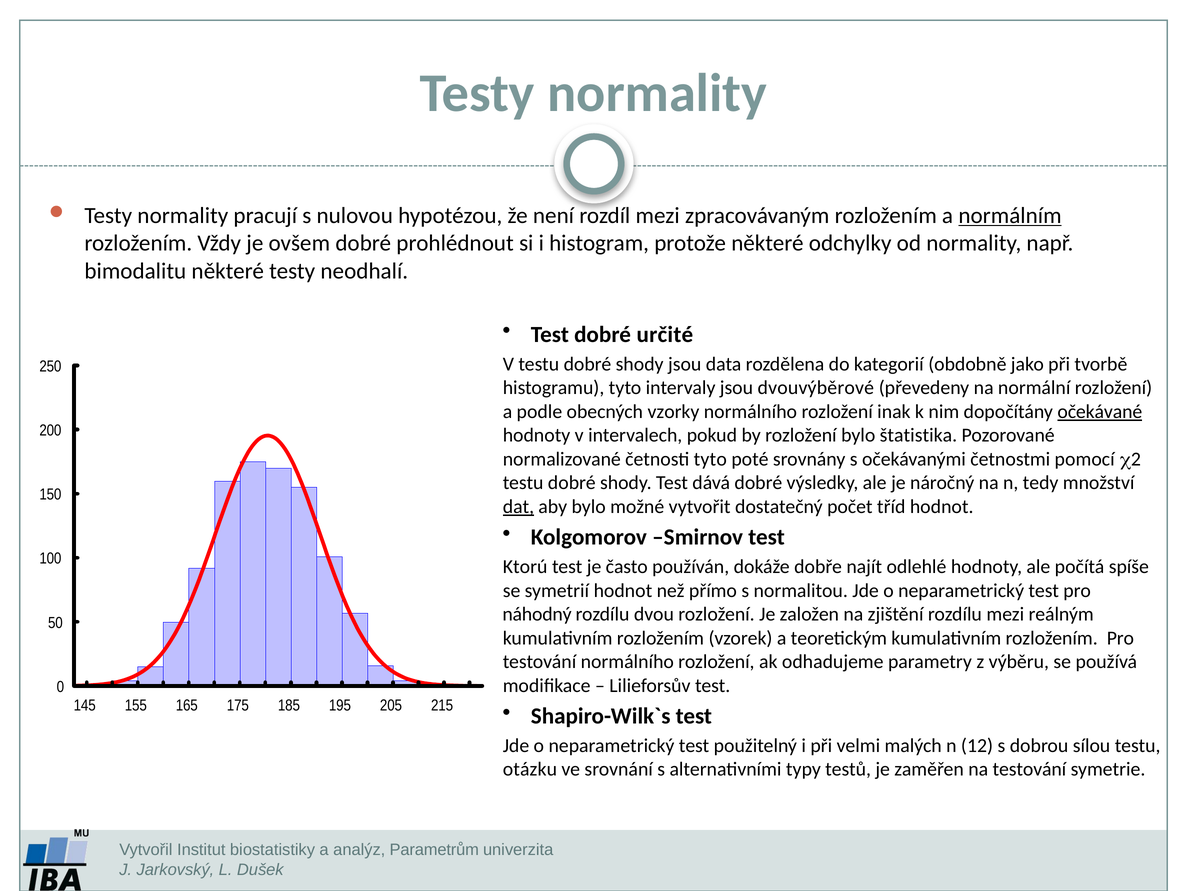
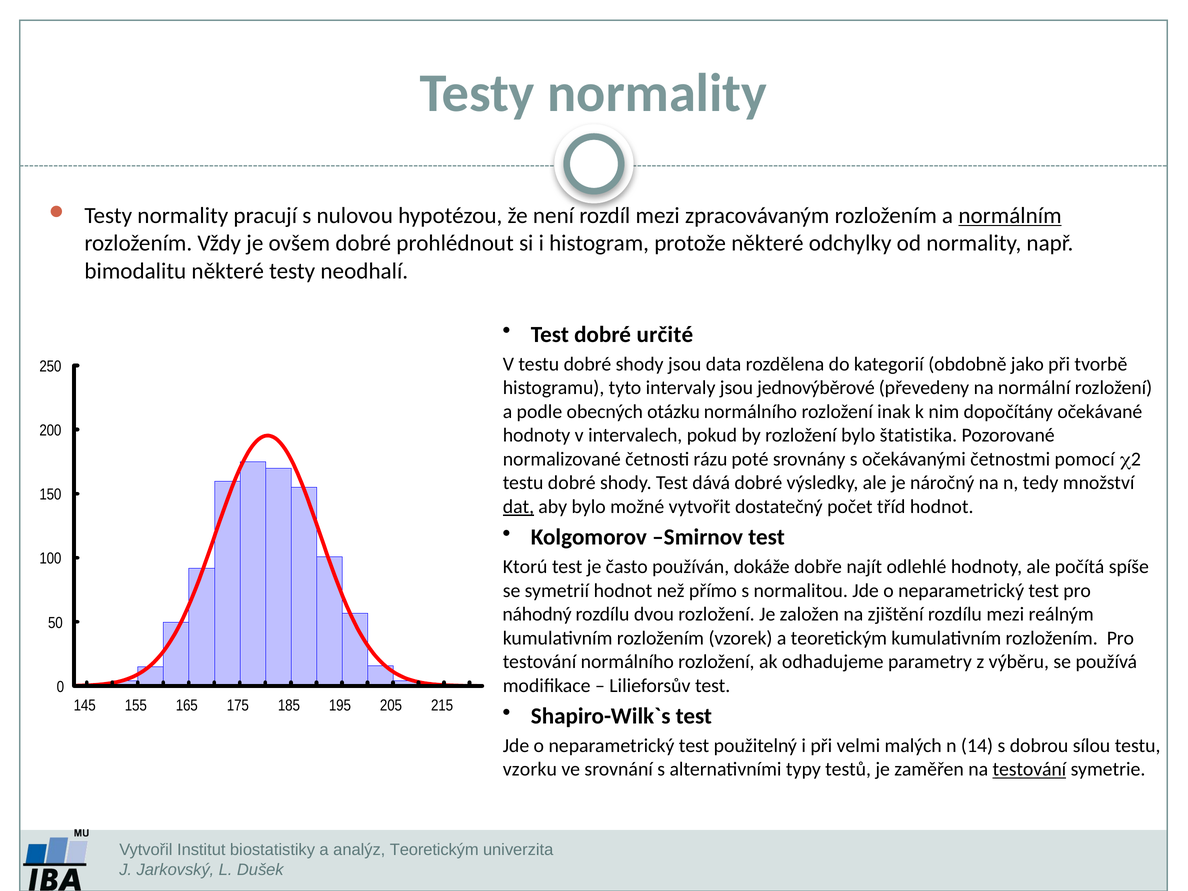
dvouvýběrové: dvouvýběrové -> jednovýběrové
vzorky: vzorky -> otázku
očekávané underline: present -> none
četnosti tyto: tyto -> rázu
12: 12 -> 14
otázku: otázku -> vzorku
testování at (1029, 769) underline: none -> present
analýz Parametrům: Parametrům -> Teoretickým
